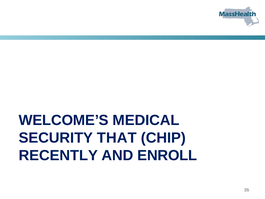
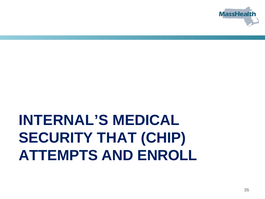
WELCOME’S: WELCOME’S -> INTERNAL’S
RECENTLY: RECENTLY -> ATTEMPTS
